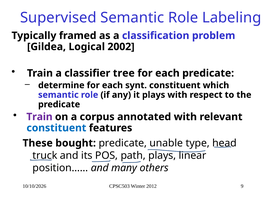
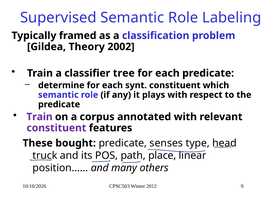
Logical: Logical -> Theory
constituent at (56, 128) colour: blue -> purple
unable: unable -> senses
path plays: plays -> place
